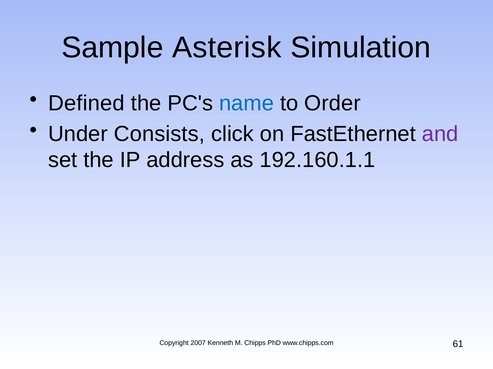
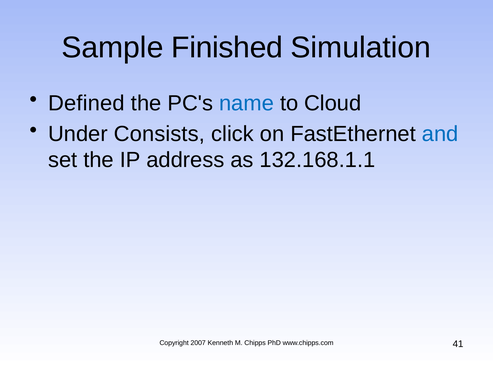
Asterisk: Asterisk -> Finished
Order: Order -> Cloud
and colour: purple -> blue
192.160.1.1: 192.160.1.1 -> 132.168.1.1
61: 61 -> 41
